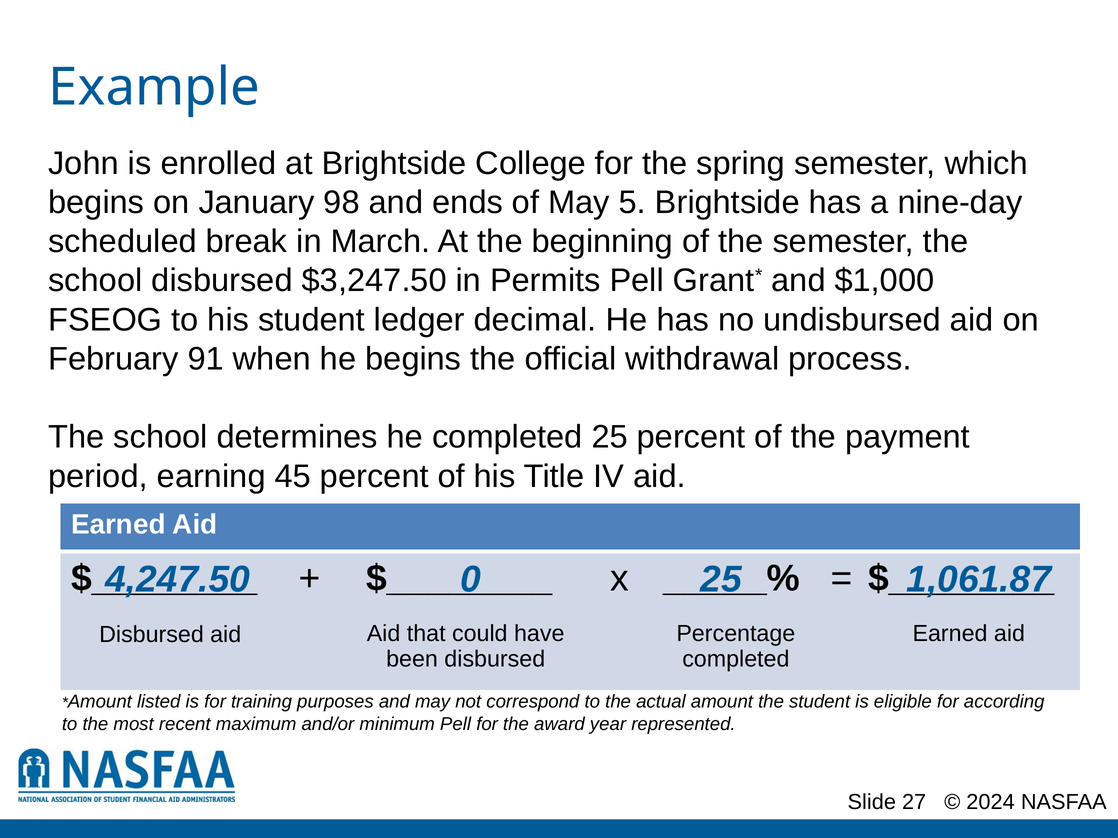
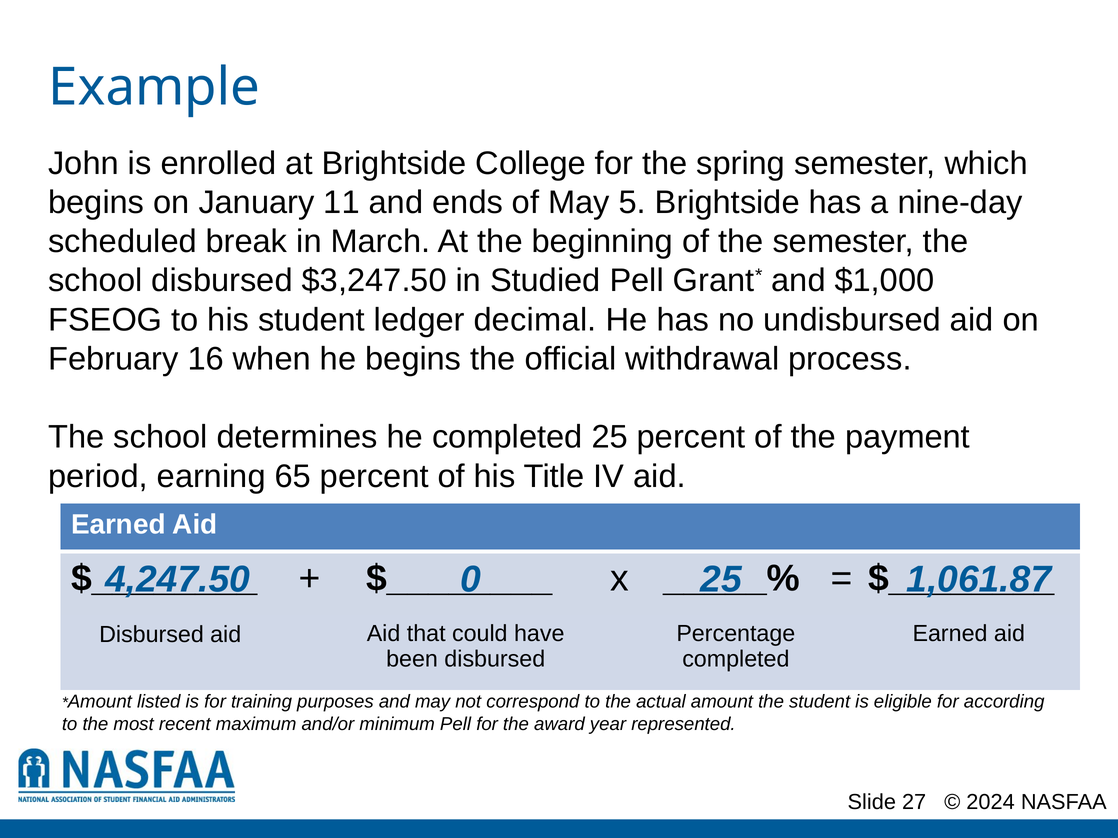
98: 98 -> 11
Permits: Permits -> Studied
91: 91 -> 16
45: 45 -> 65
